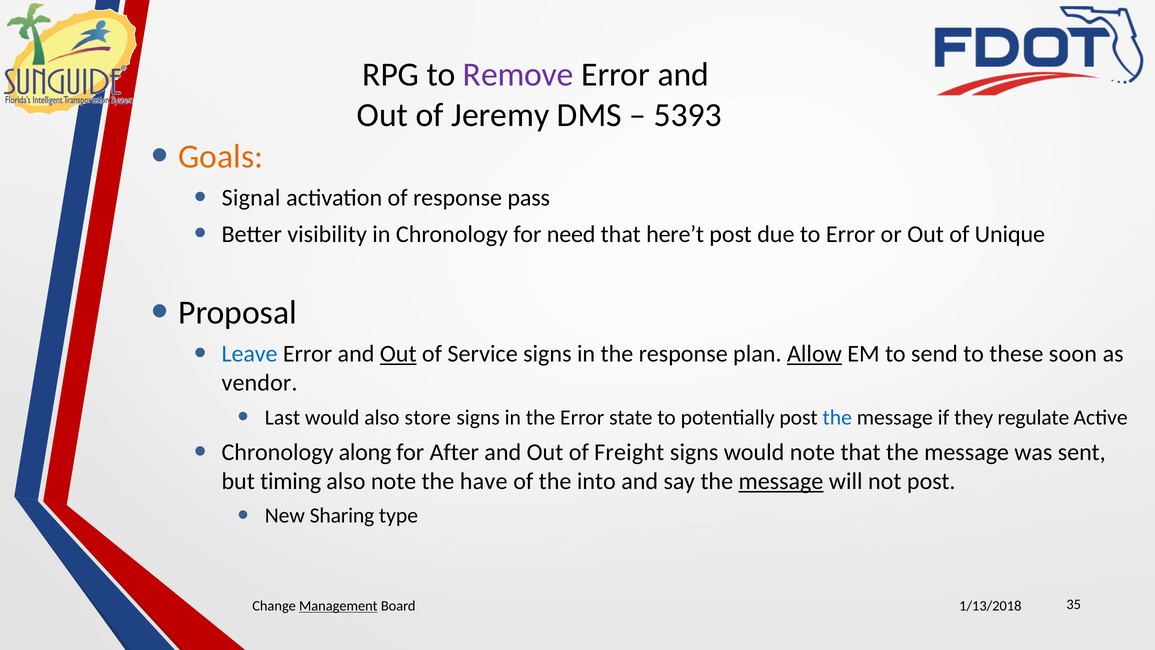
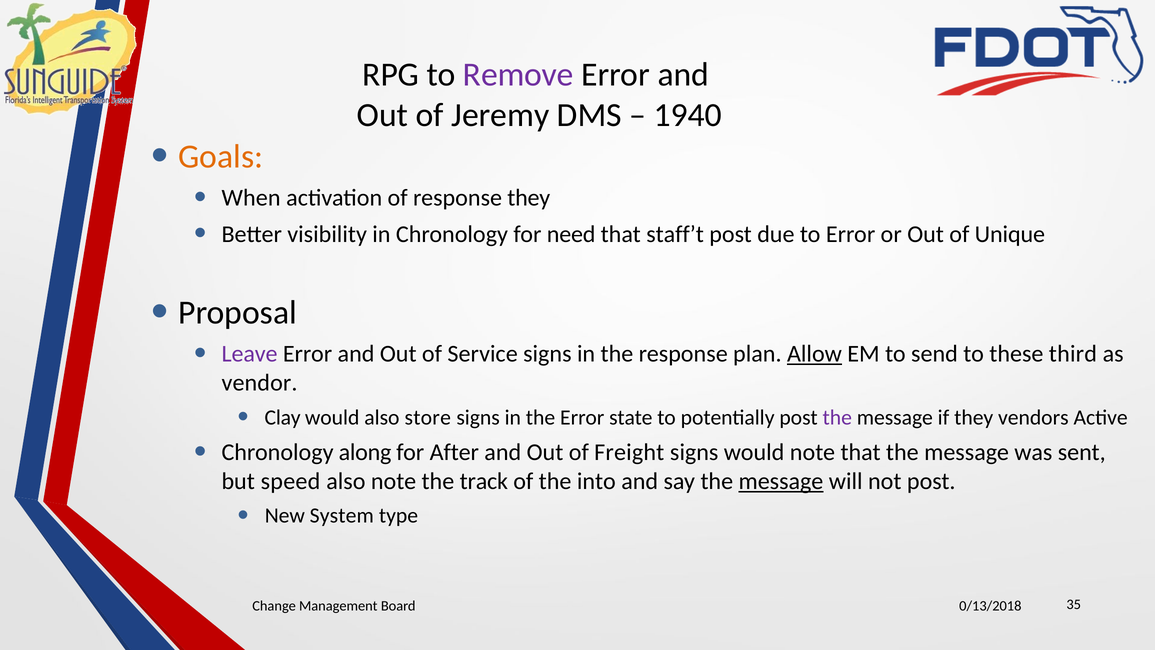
5393: 5393 -> 1940
Signal: Signal -> When
response pass: pass -> they
here’t: here’t -> staff’t
Leave colour: blue -> purple
Out at (398, 354) underline: present -> none
soon: soon -> third
Last: Last -> Clay
the at (837, 417) colour: blue -> purple
regulate: regulate -> vendors
timing: timing -> speed
have: have -> track
Sharing: Sharing -> System
Management underline: present -> none
1/13/2018: 1/13/2018 -> 0/13/2018
